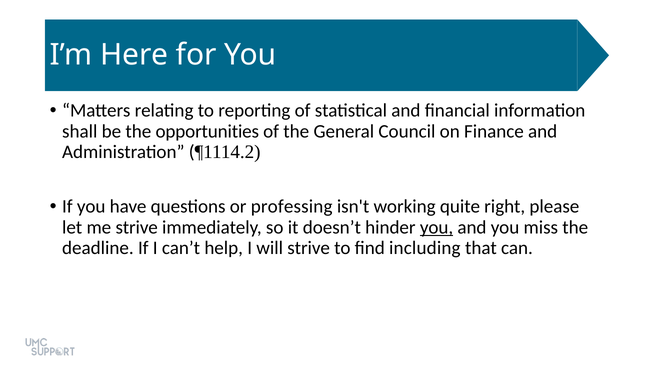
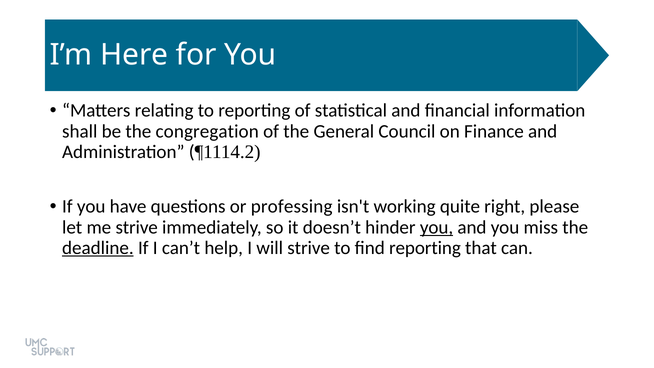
opportunities: opportunities -> congregation
deadline underline: none -> present
find including: including -> reporting
